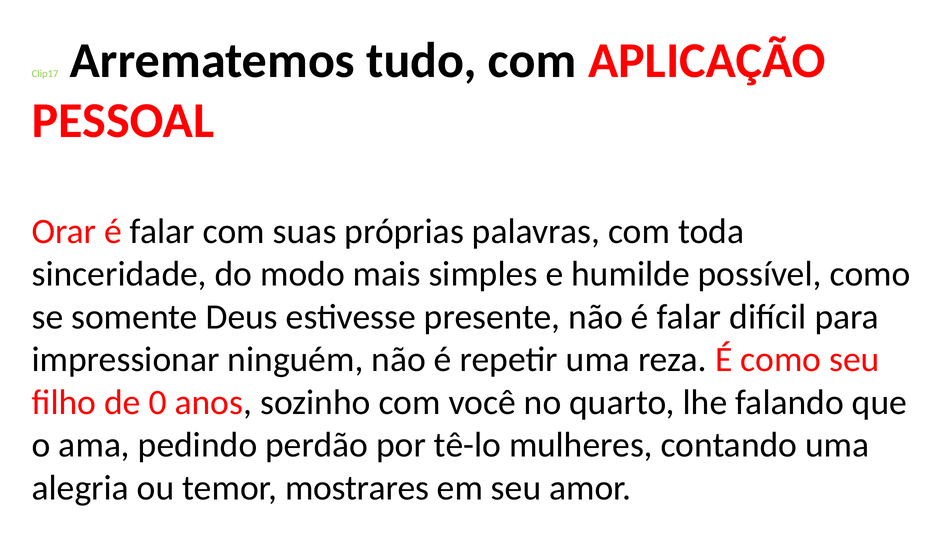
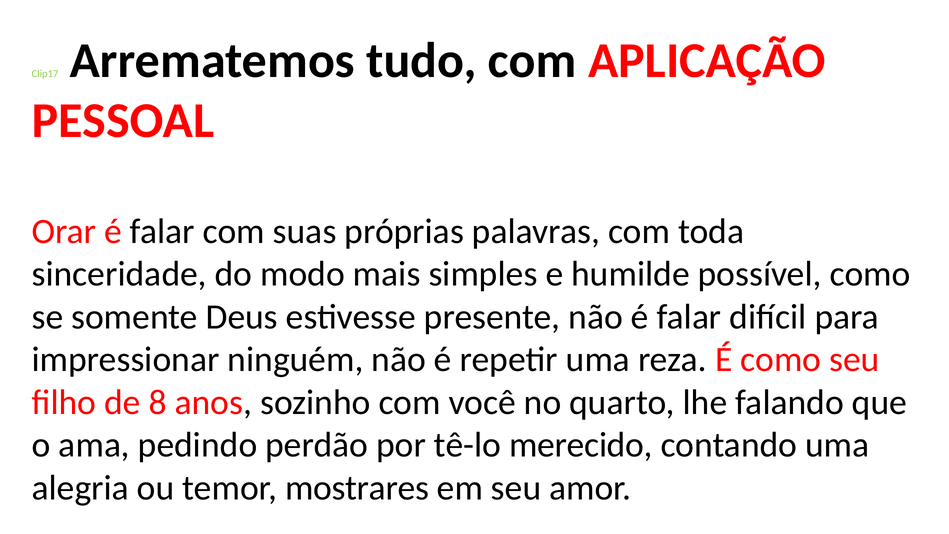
0: 0 -> 8
mulheres: mulheres -> merecido
